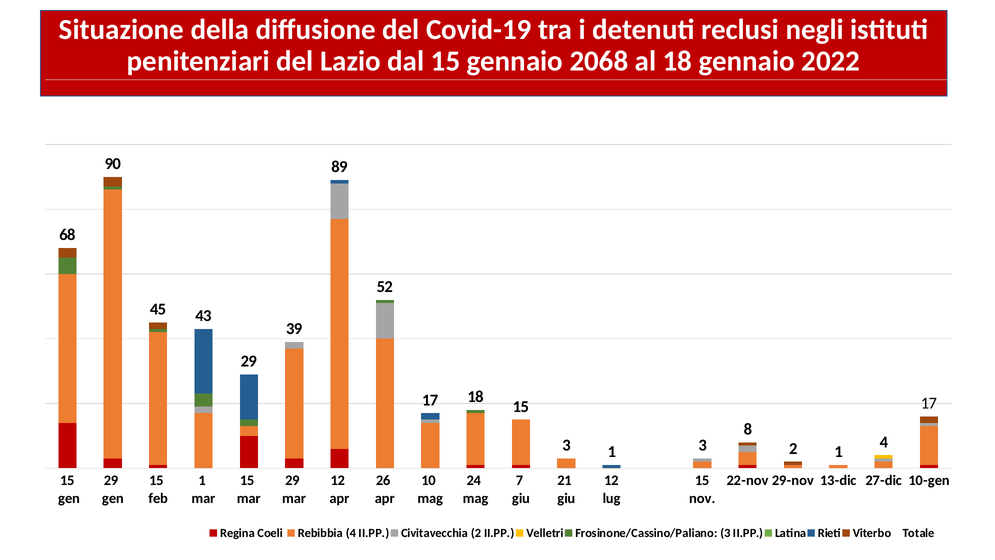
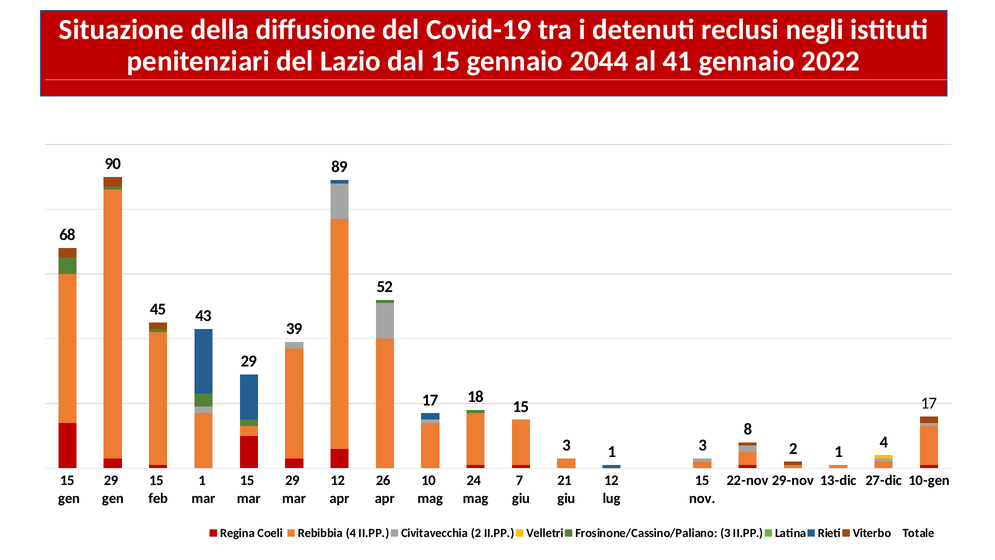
2068: 2068 -> 2044
al 18: 18 -> 41
